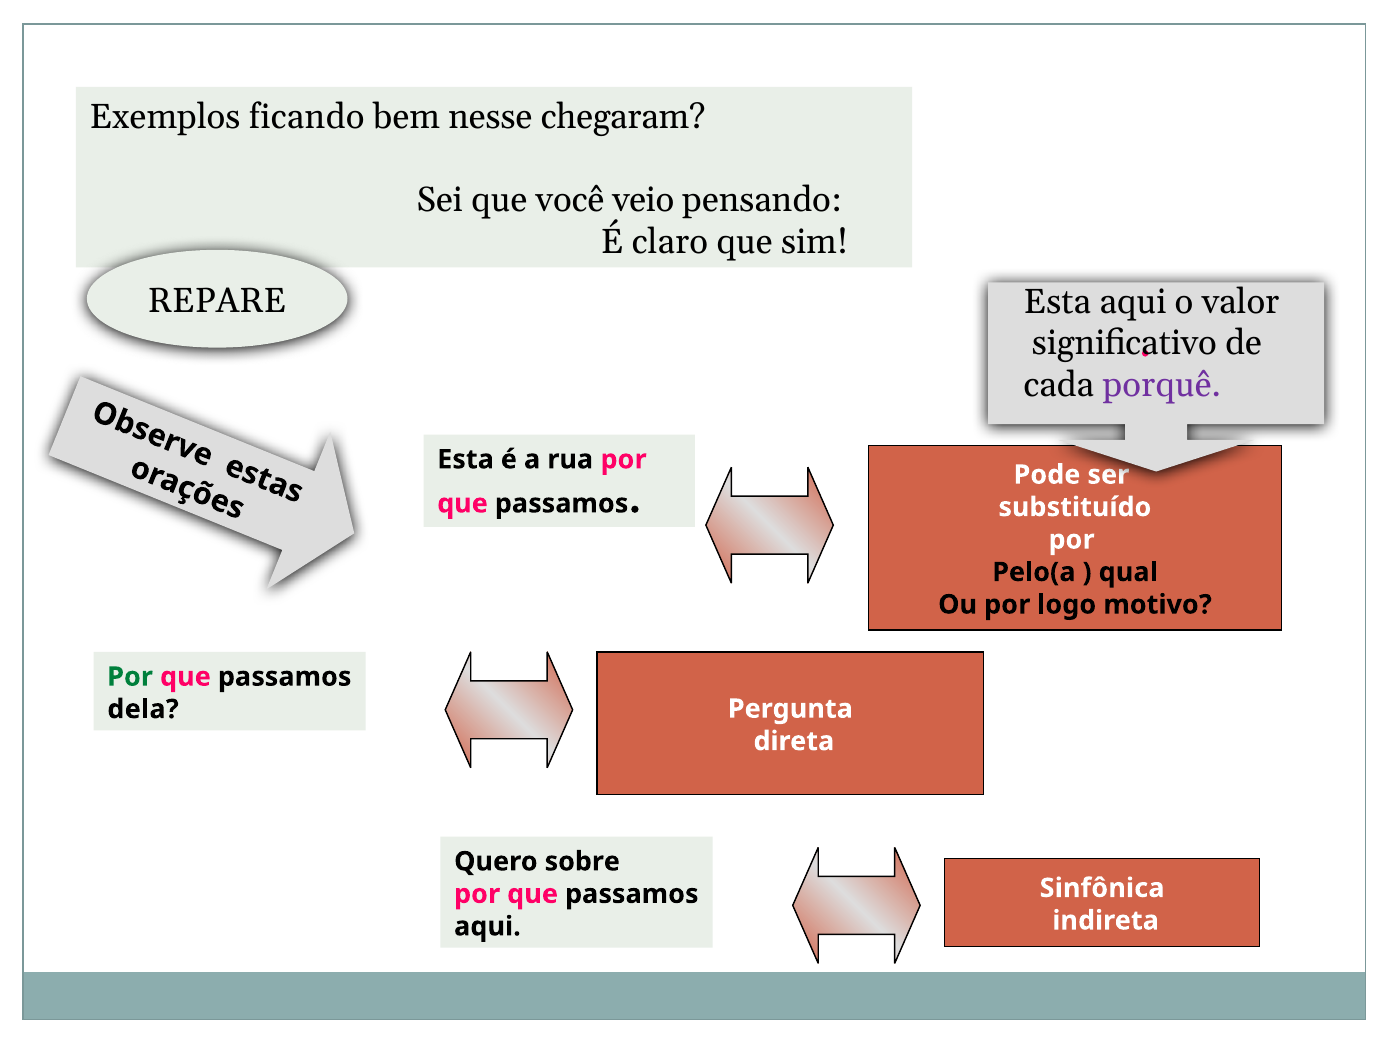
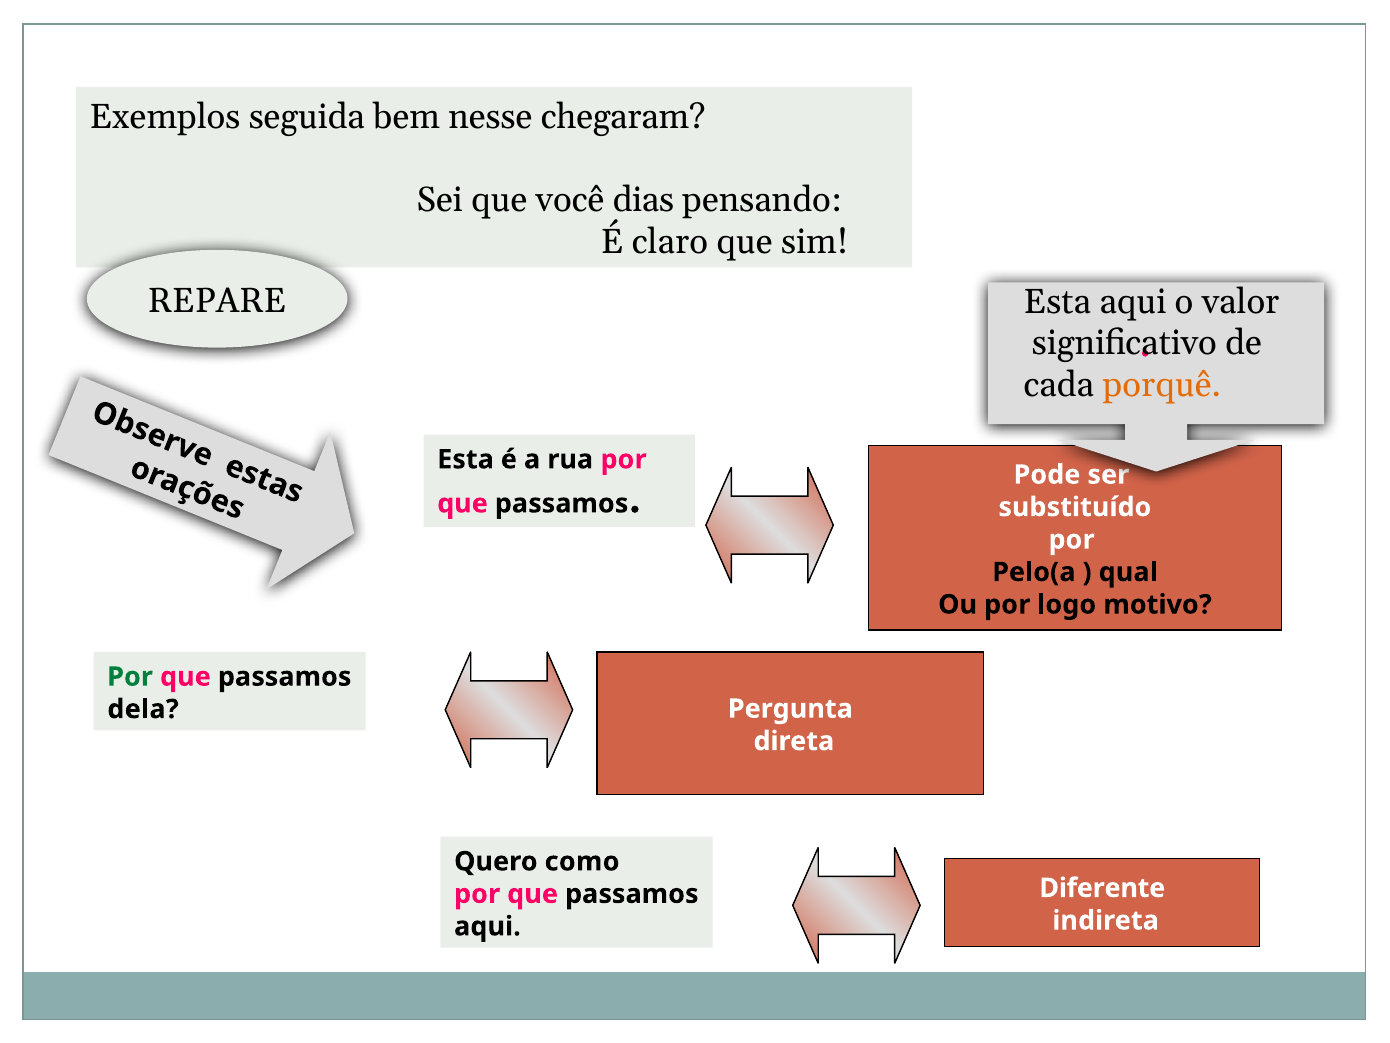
ficando: ficando -> seguida
veio: veio -> dias
porquê colour: purple -> orange
sobre: sobre -> como
Sinfônica: Sinfônica -> Diferente
